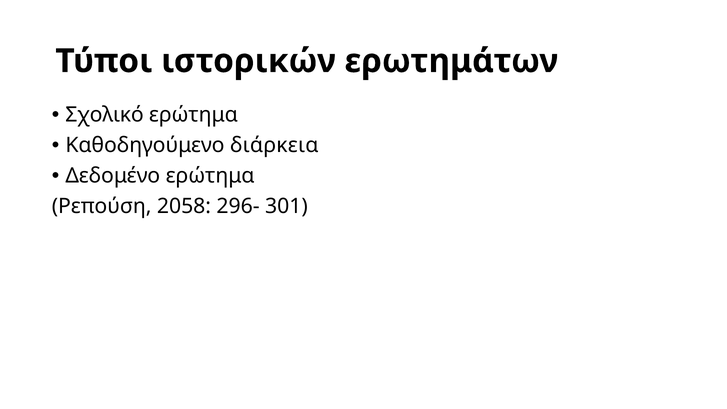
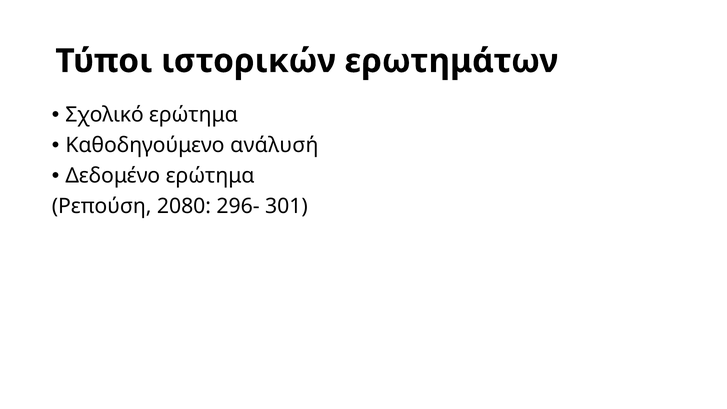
διάρκεια: διάρκεια -> ανάλυσή
2058: 2058 -> 2080
